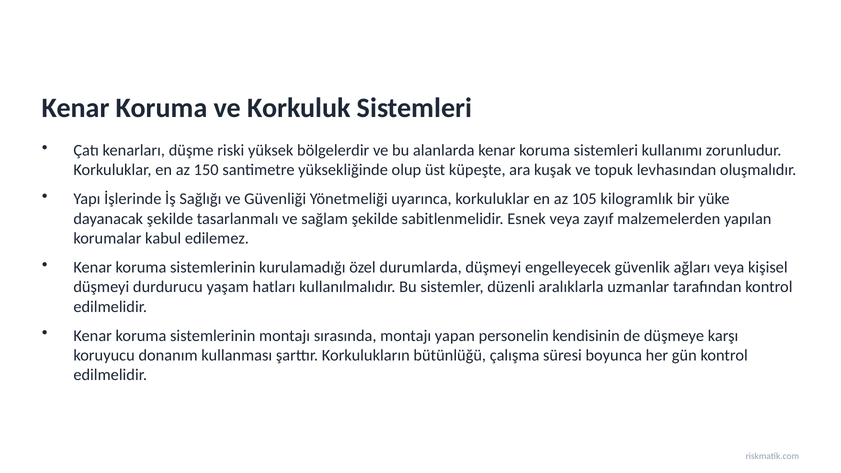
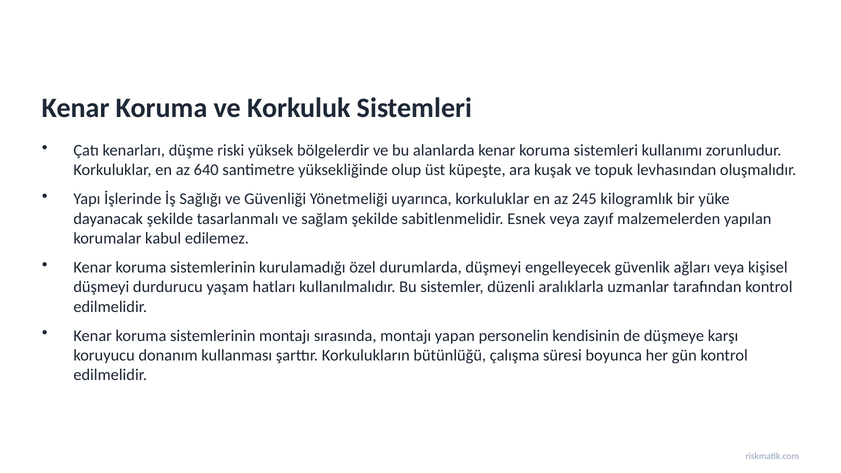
150: 150 -> 640
105: 105 -> 245
